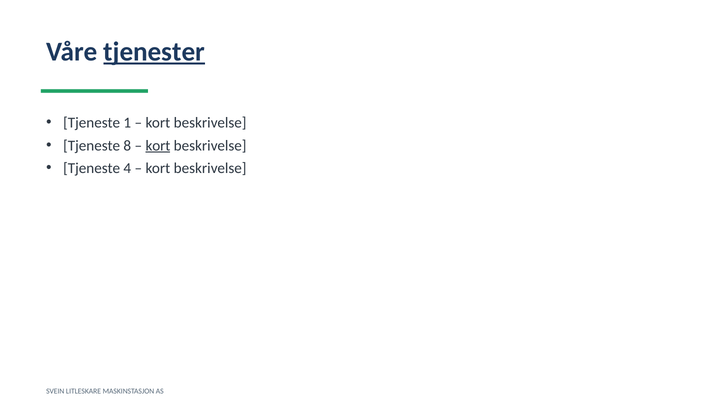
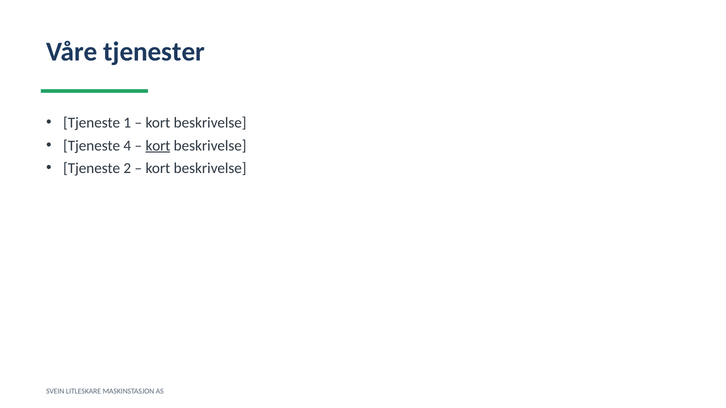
tjenester underline: present -> none
8: 8 -> 4
4: 4 -> 2
